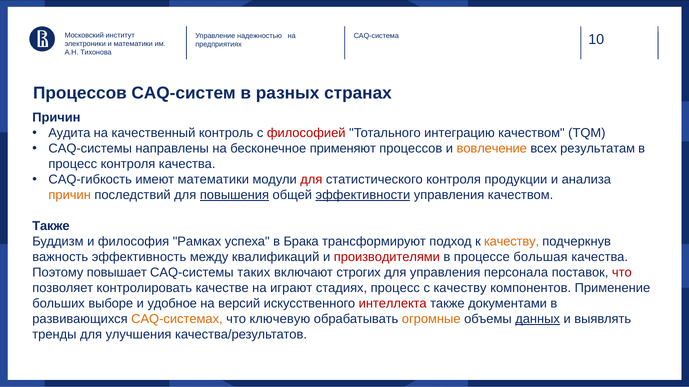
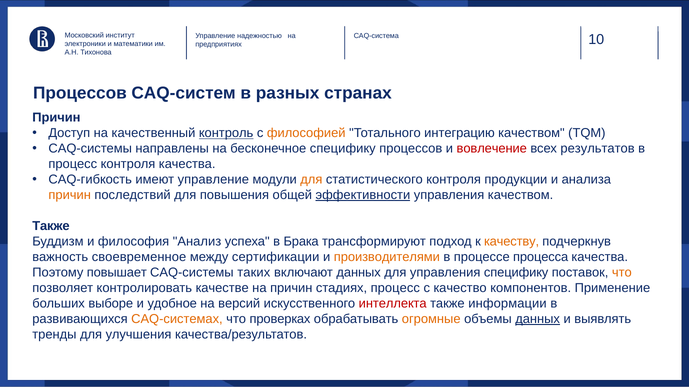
Аудита: Аудита -> Доступ
контроль underline: none -> present
философией colour: red -> orange
бесконечное применяют: применяют -> специфику
вовлечение colour: orange -> red
результатам: результатам -> результатов
имеют математики: математики -> управление
для at (311, 180) colour: red -> orange
повышения underline: present -> none
Рамках: Рамках -> Анализ
эффективность: эффективность -> своевременное
квалификаций: квалификаций -> сертификации
производителями colour: red -> orange
большая: большая -> процесса
включают строгих: строгих -> данных
управления персонала: персонала -> специфику
что at (622, 273) colour: red -> orange
на играют: играют -> причин
с качеству: качеству -> качество
документами: документами -> информации
ключевую: ключевую -> проверках
